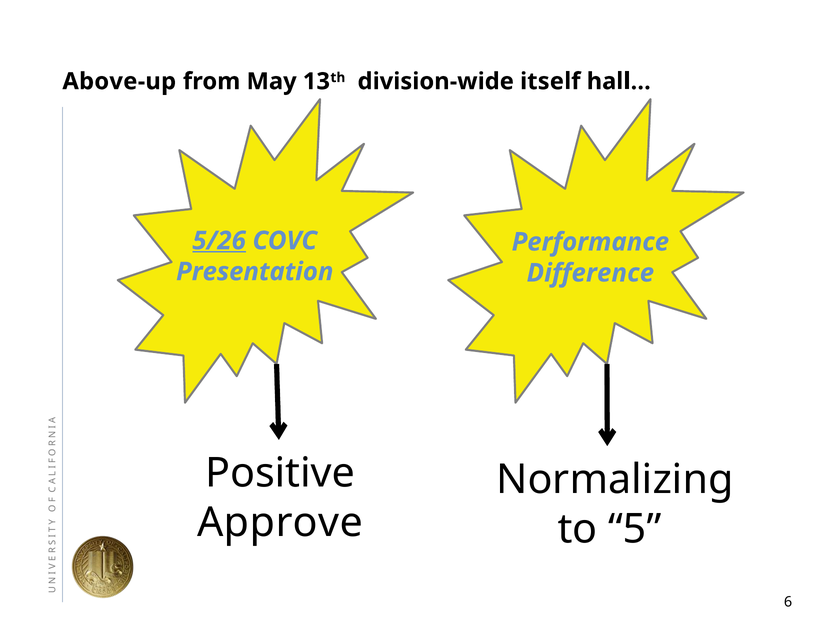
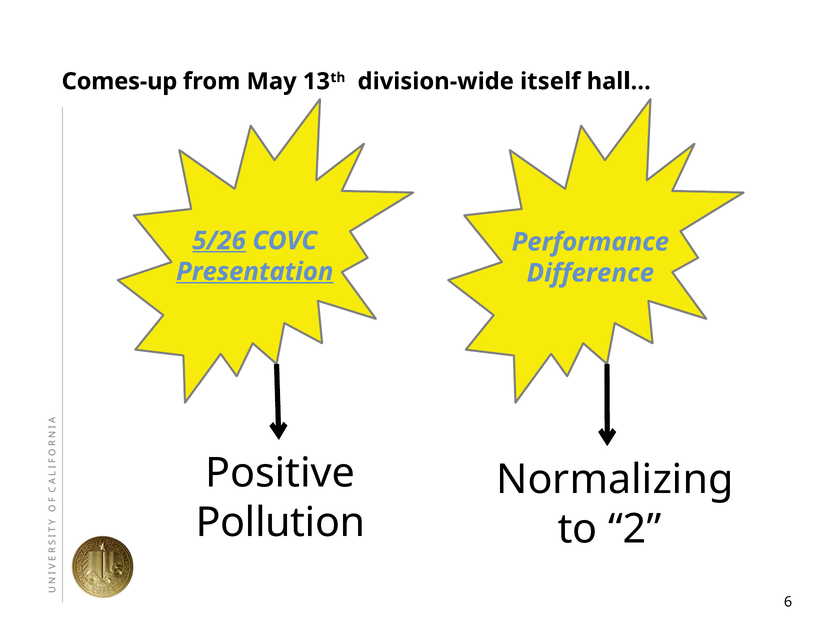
Above-up: Above-up -> Comes-up
Presentation underline: none -> present
Approve: Approve -> Pollution
5: 5 -> 2
